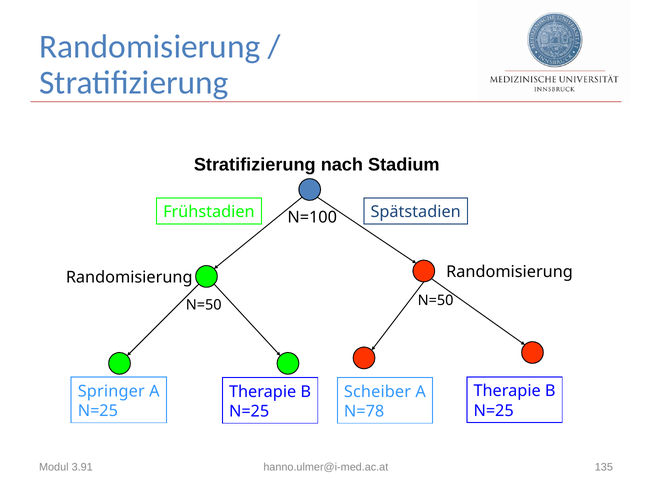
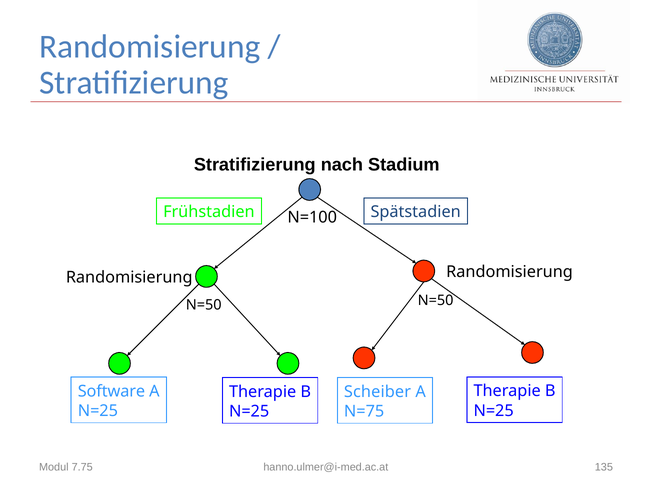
Springer: Springer -> Software
N=78: N=78 -> N=75
3.91: 3.91 -> 7.75
